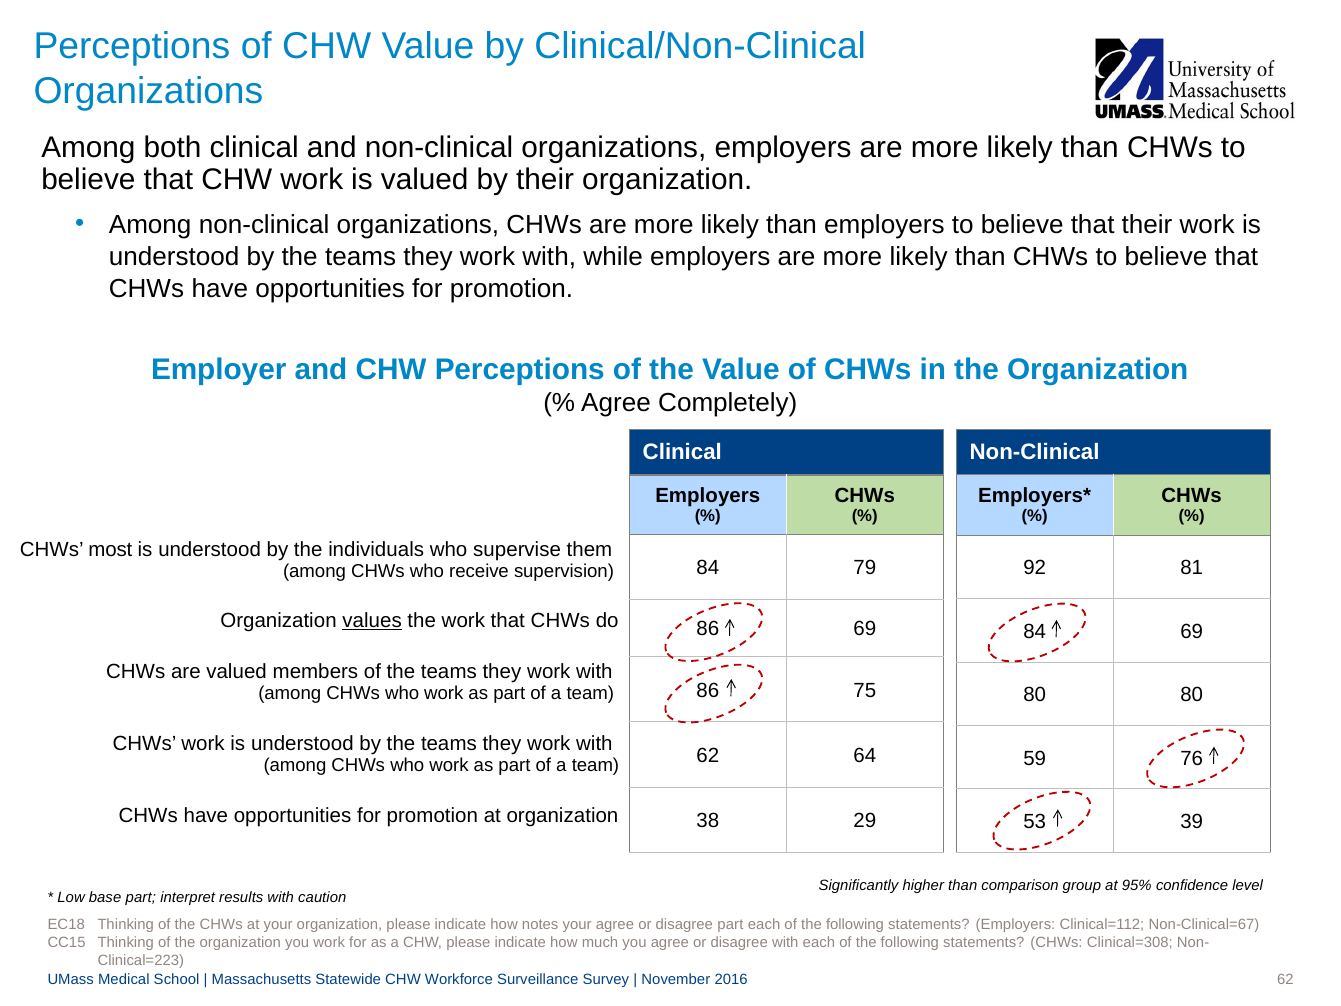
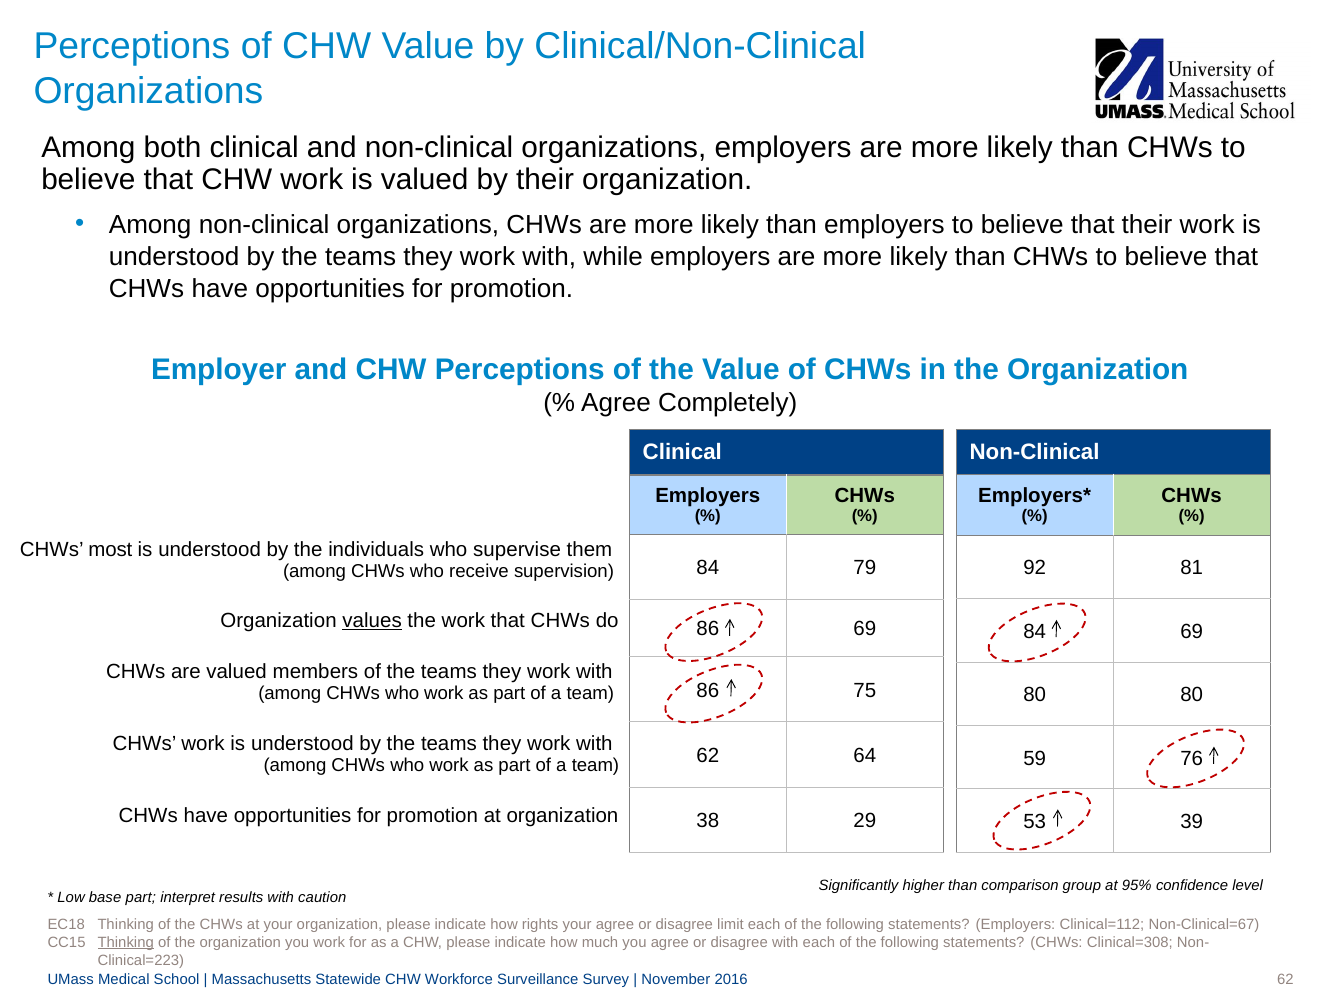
notes: notes -> rights
disagree part: part -> limit
Thinking at (126, 942) underline: none -> present
